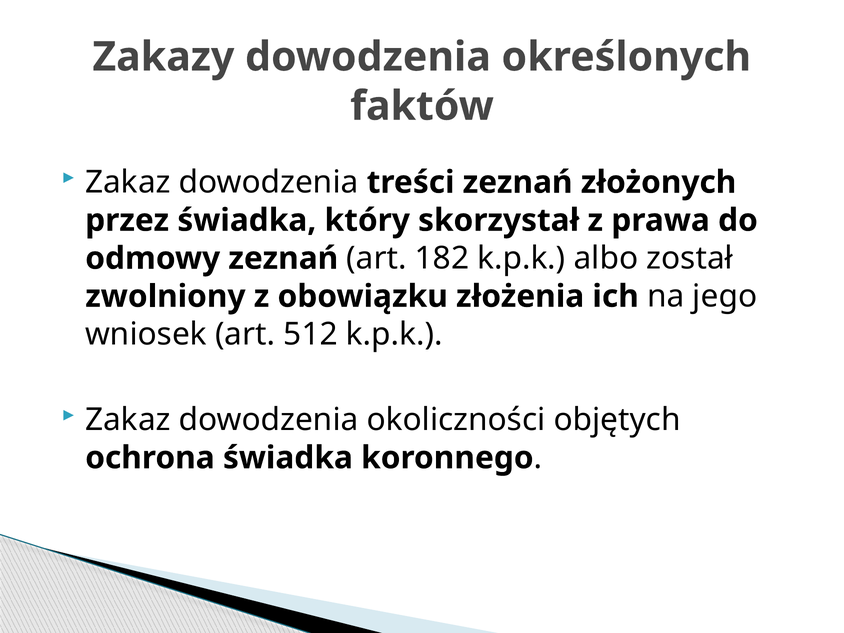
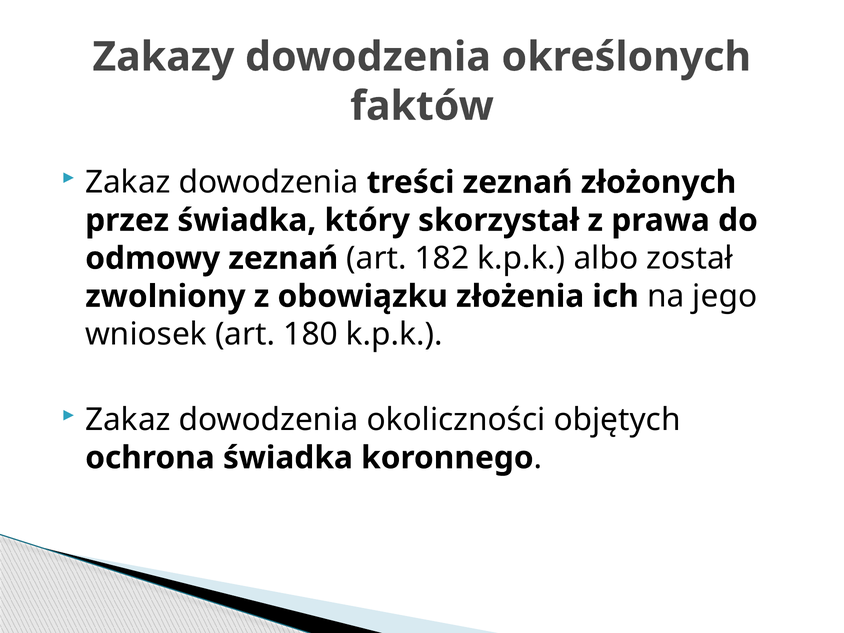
512: 512 -> 180
